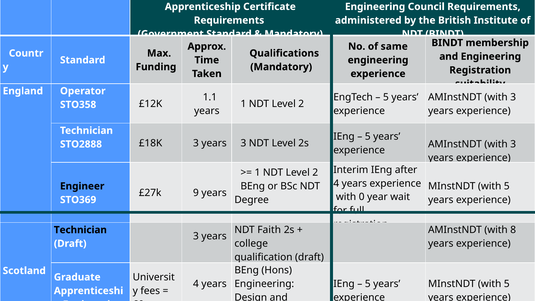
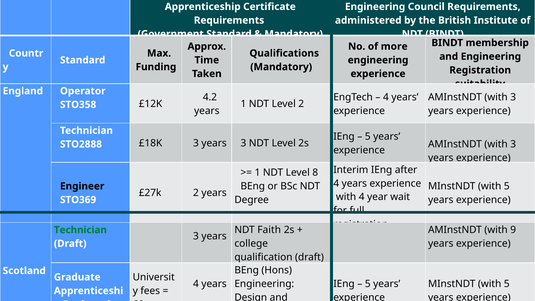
same: same -> more
1.1: 1.1 -> 4.2
5 at (386, 97): 5 -> 4
2 at (315, 172): 2 -> 8
£27k 9: 9 -> 2
with 0: 0 -> 4
8: 8 -> 9
Technician at (80, 230) colour: black -> green
